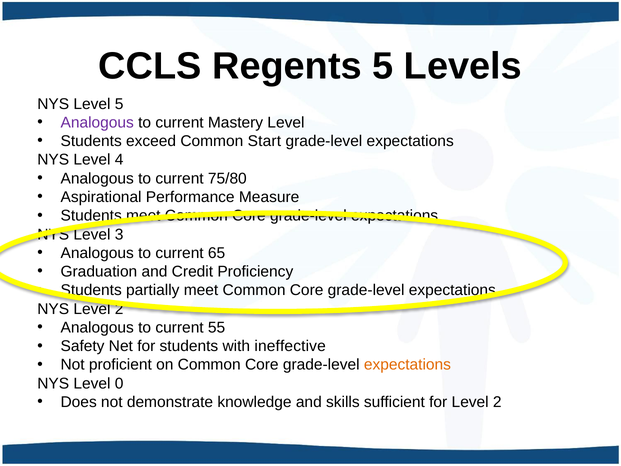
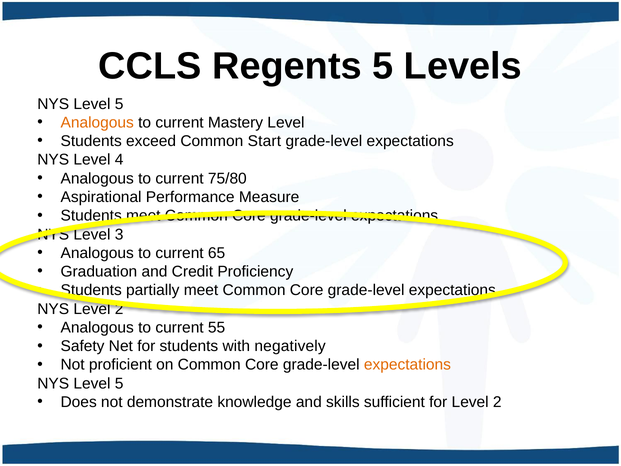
Analogous at (97, 122) colour: purple -> orange
ineffective: ineffective -> negatively
0 at (119, 383): 0 -> 5
